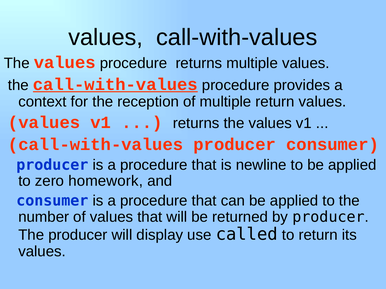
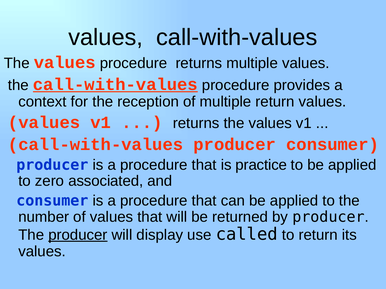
newline: newline -> practice
homework: homework -> associated
producer at (78, 235) underline: none -> present
